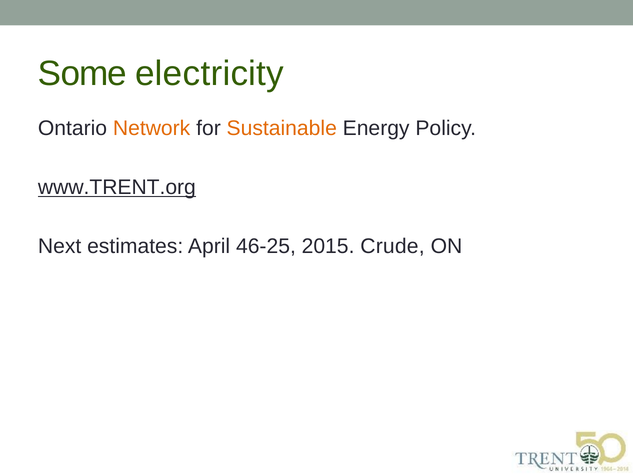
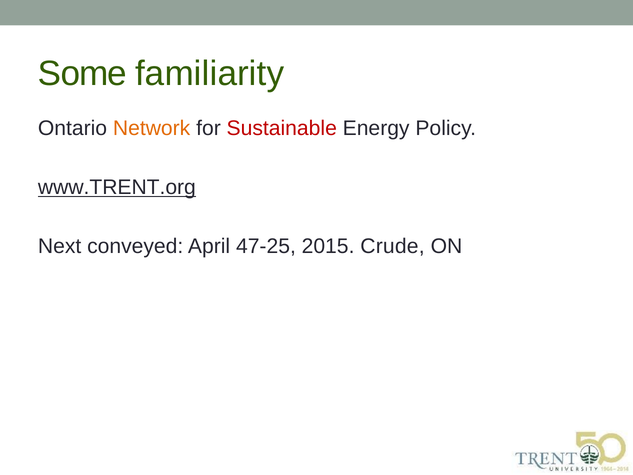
electricity: electricity -> familiarity
Sustainable colour: orange -> red
estimates: estimates -> conveyed
46-25: 46-25 -> 47-25
